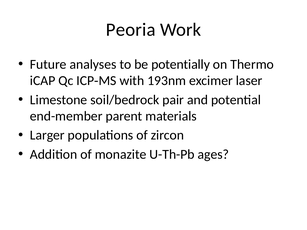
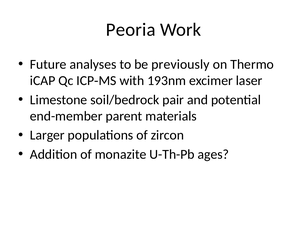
potentially: potentially -> previously
